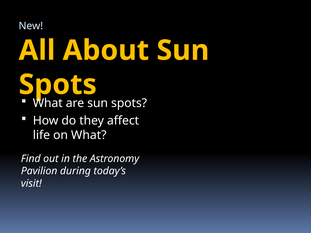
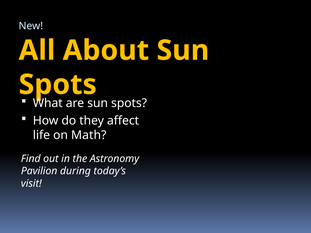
on What: What -> Math
